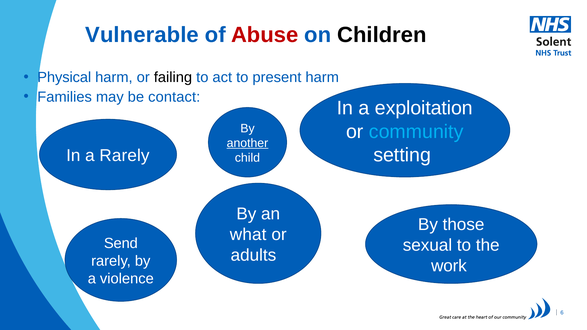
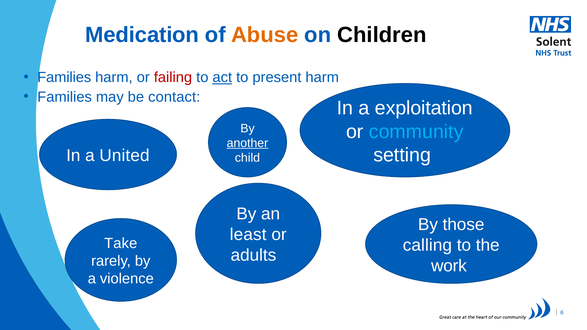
Vulnerable: Vulnerable -> Medication
Abuse colour: red -> orange
Physical at (64, 77): Physical -> Families
failing colour: black -> red
act underline: none -> present
a Rarely: Rarely -> United
what: what -> least
Send: Send -> Take
sexual: sexual -> calling
